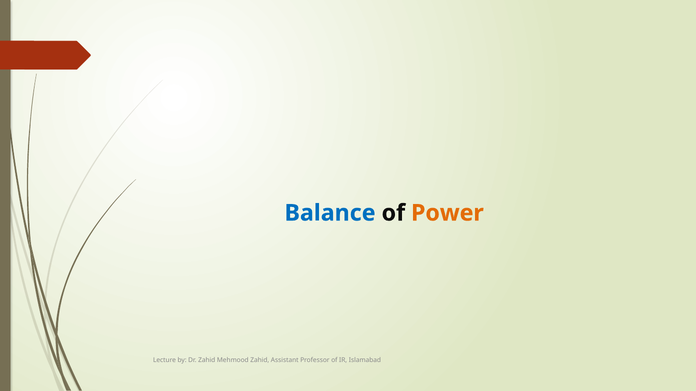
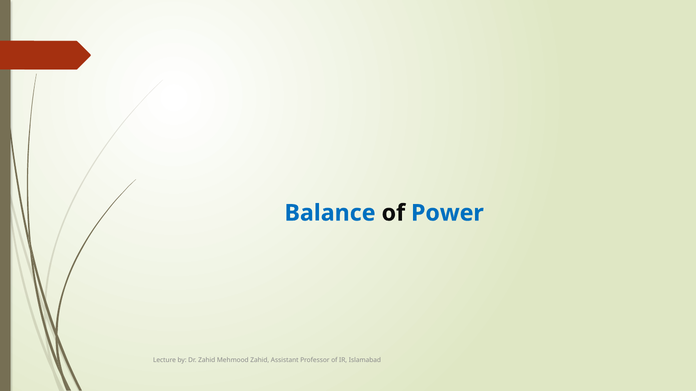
Power colour: orange -> blue
